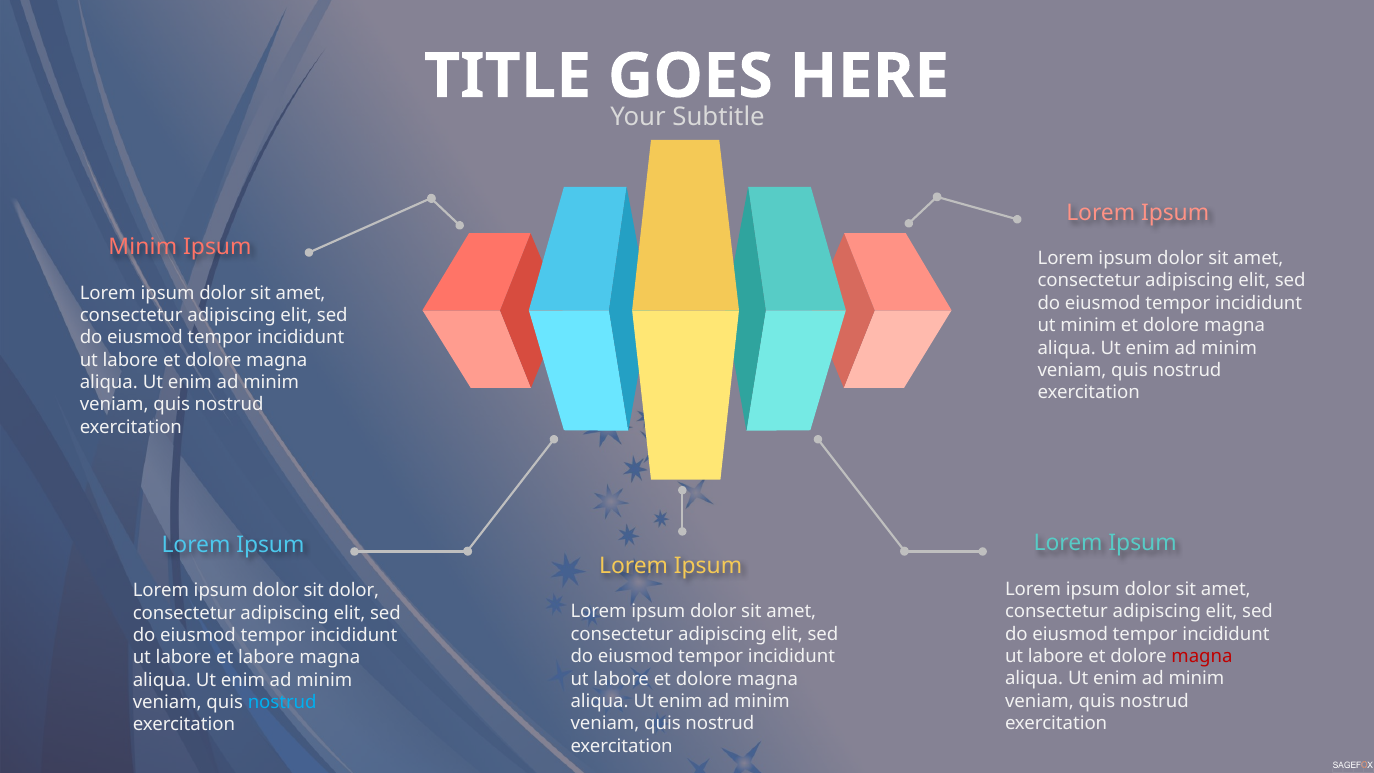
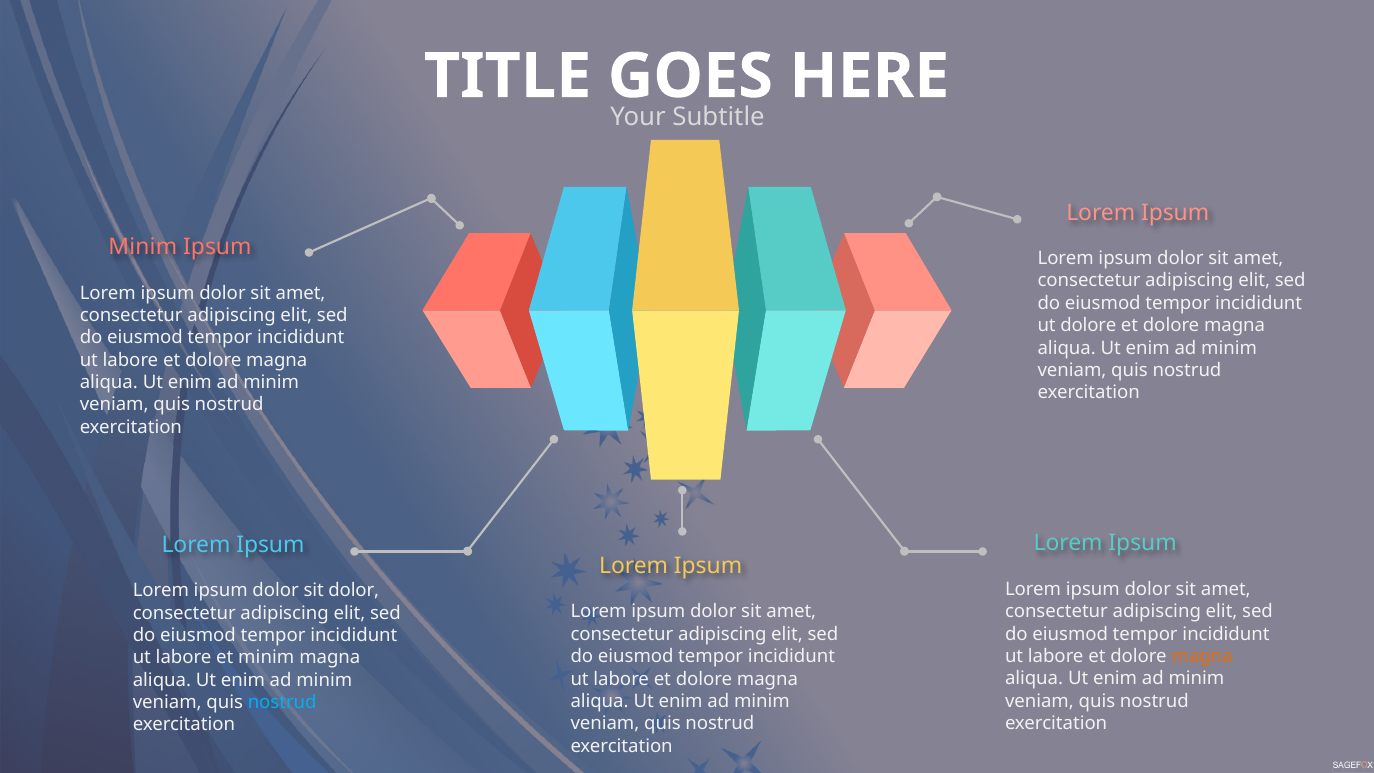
ut minim: minim -> dolore
magna at (1202, 656) colour: red -> orange
et labore: labore -> minim
